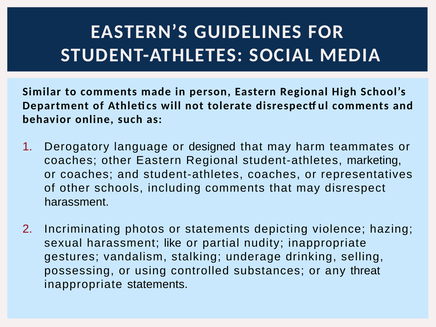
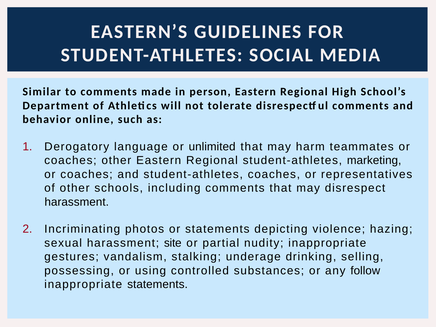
designed: designed -> unlimited
like: like -> site
threat: threat -> follow
